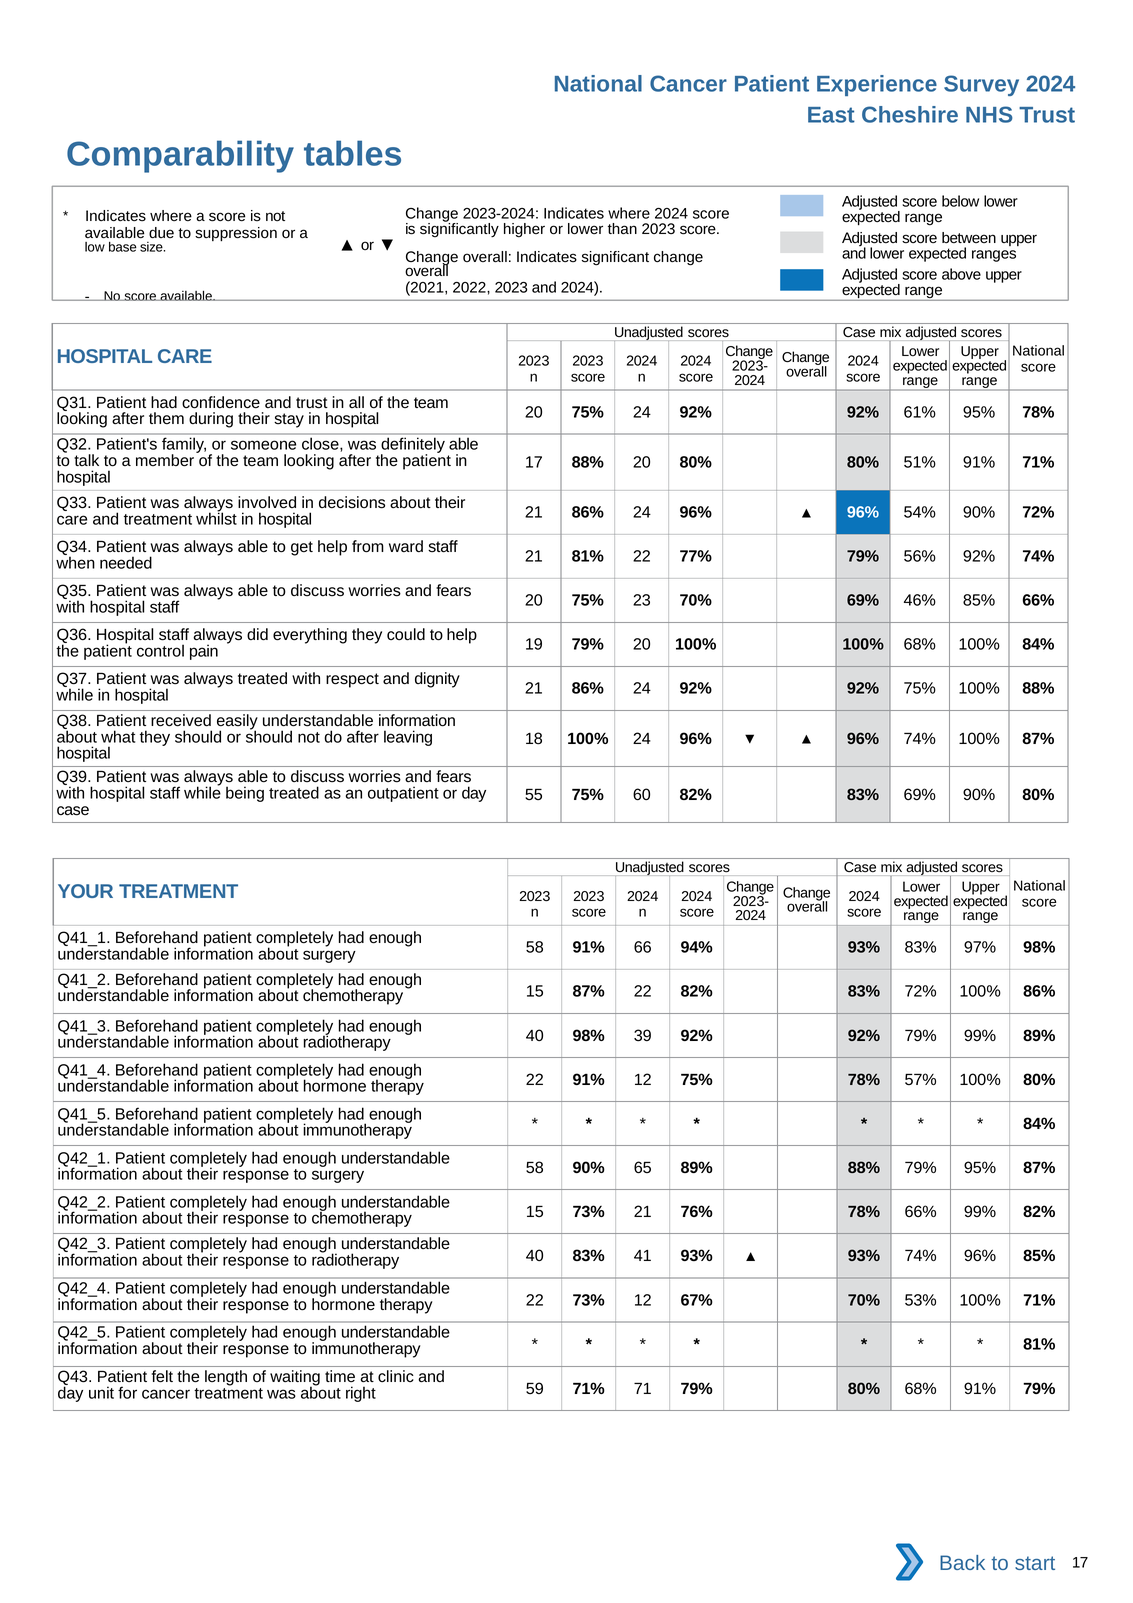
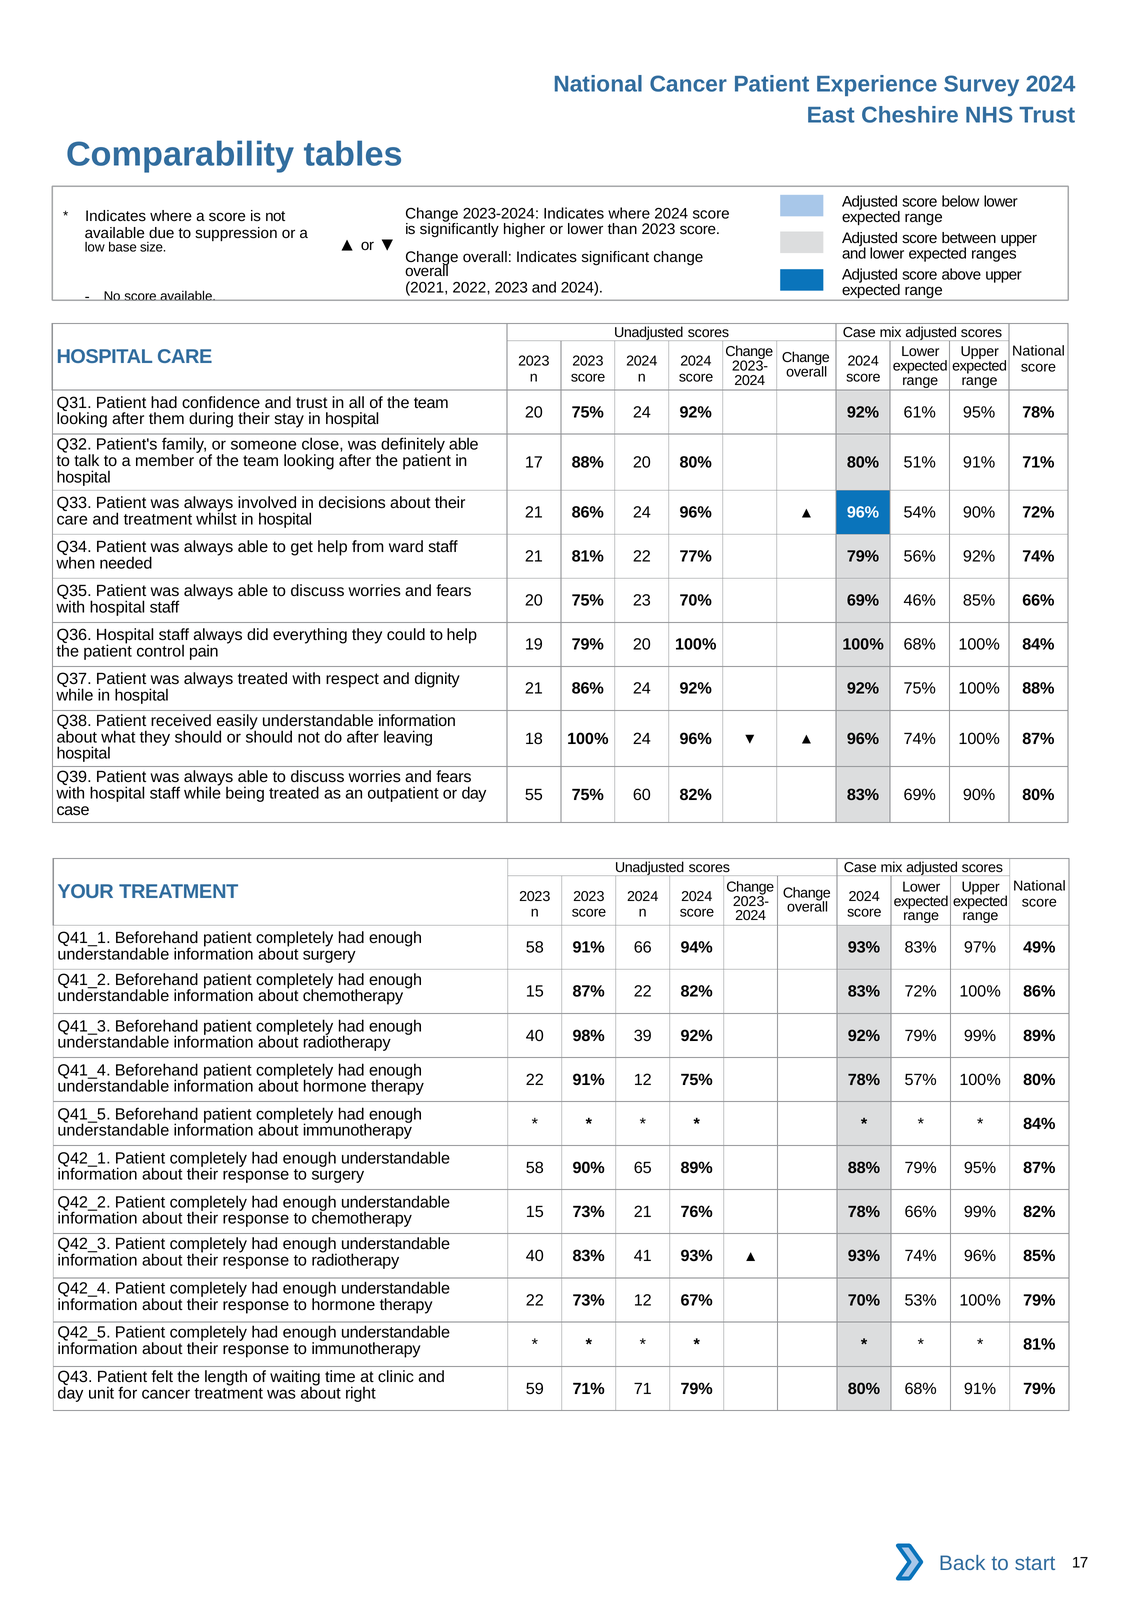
97% 98%: 98% -> 49%
100% 71%: 71% -> 79%
